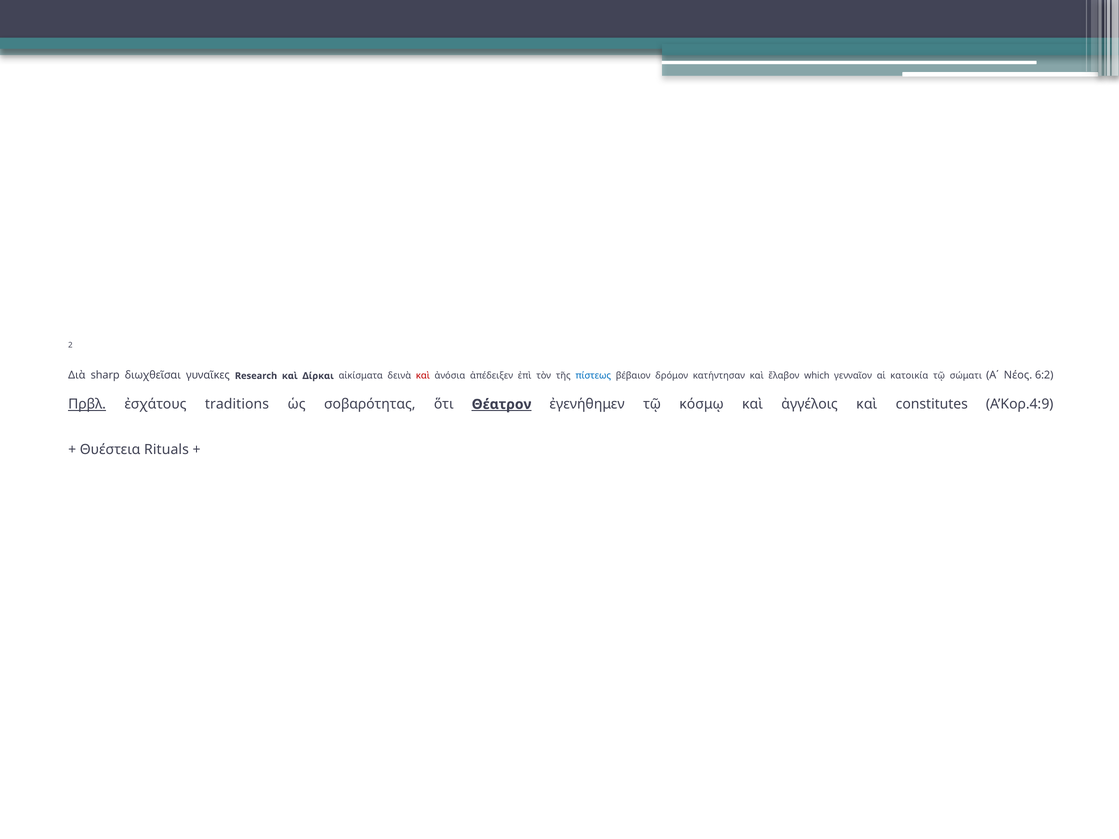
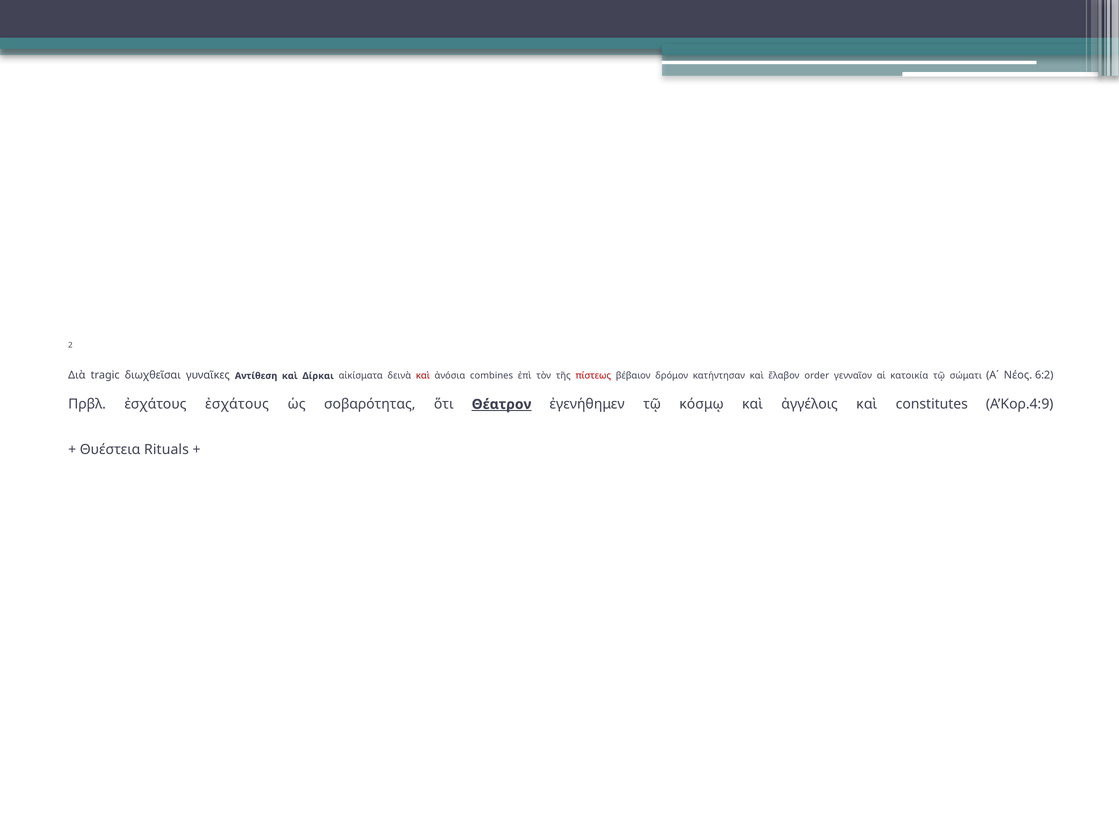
sharp: sharp -> tragic
Research: Research -> Αντίθεση
ἀπέδειξεν: ἀπέδειξεν -> combines
πίστεως colour: blue -> red
which: which -> order
Πρβλ underline: present -> none
ἐσχάτους traditions: traditions -> ἐσχάτους
